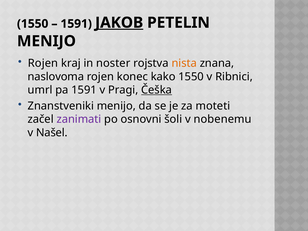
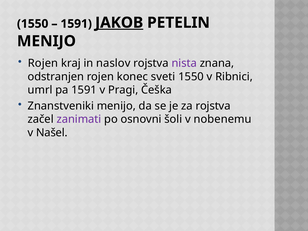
noster: noster -> naslov
nista colour: orange -> purple
naslovoma: naslovoma -> odstranjen
kako: kako -> sveti
Češka underline: present -> none
za moteti: moteti -> rojstva
